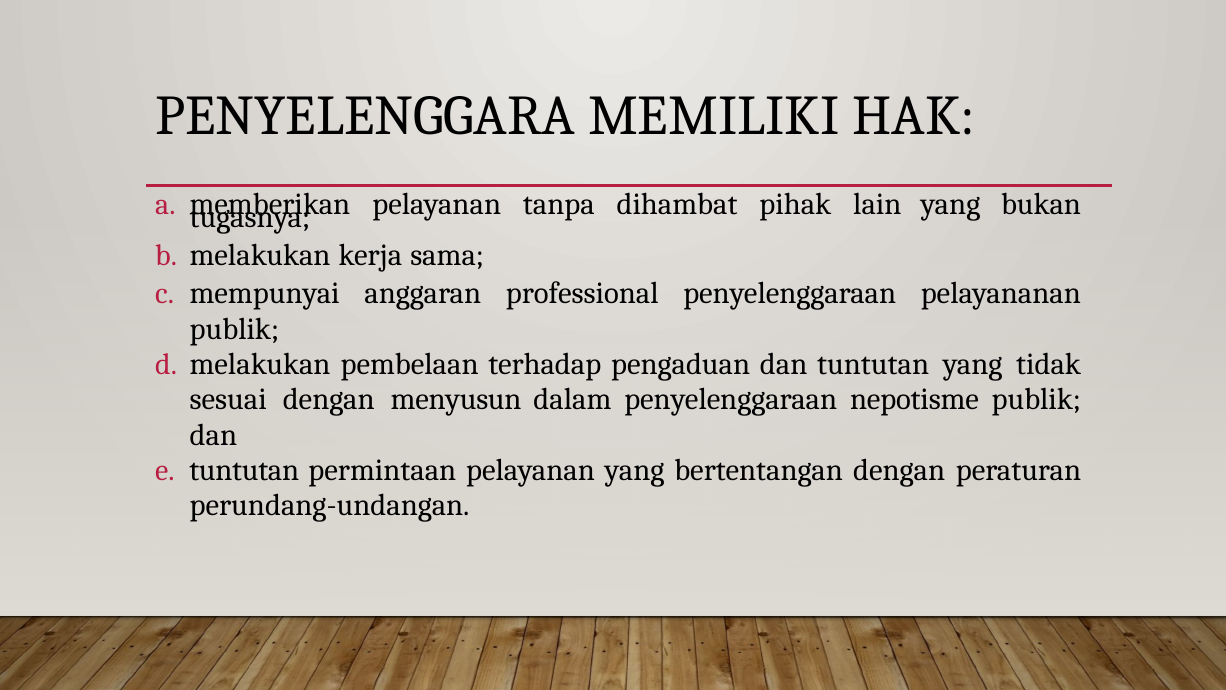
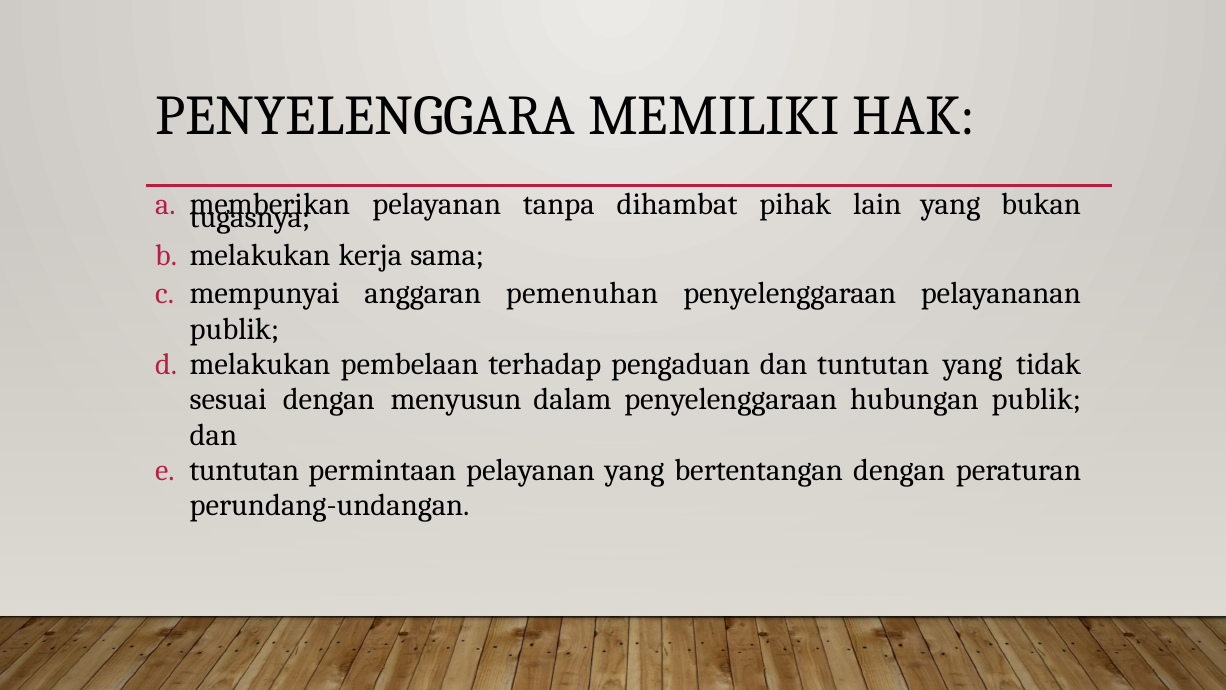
professional: professional -> pemenuhan
nepotisme: nepotisme -> hubungan
